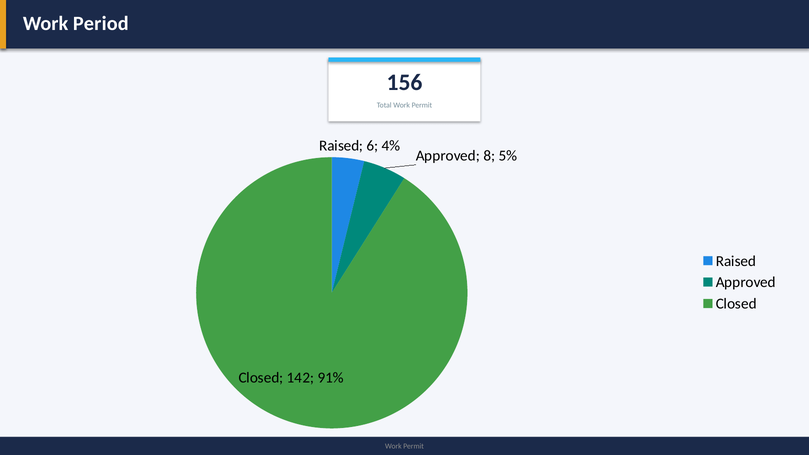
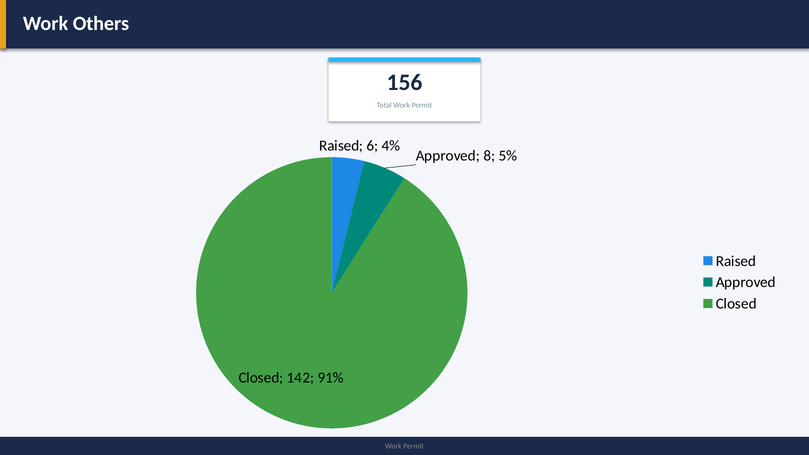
Period: Period -> Others
